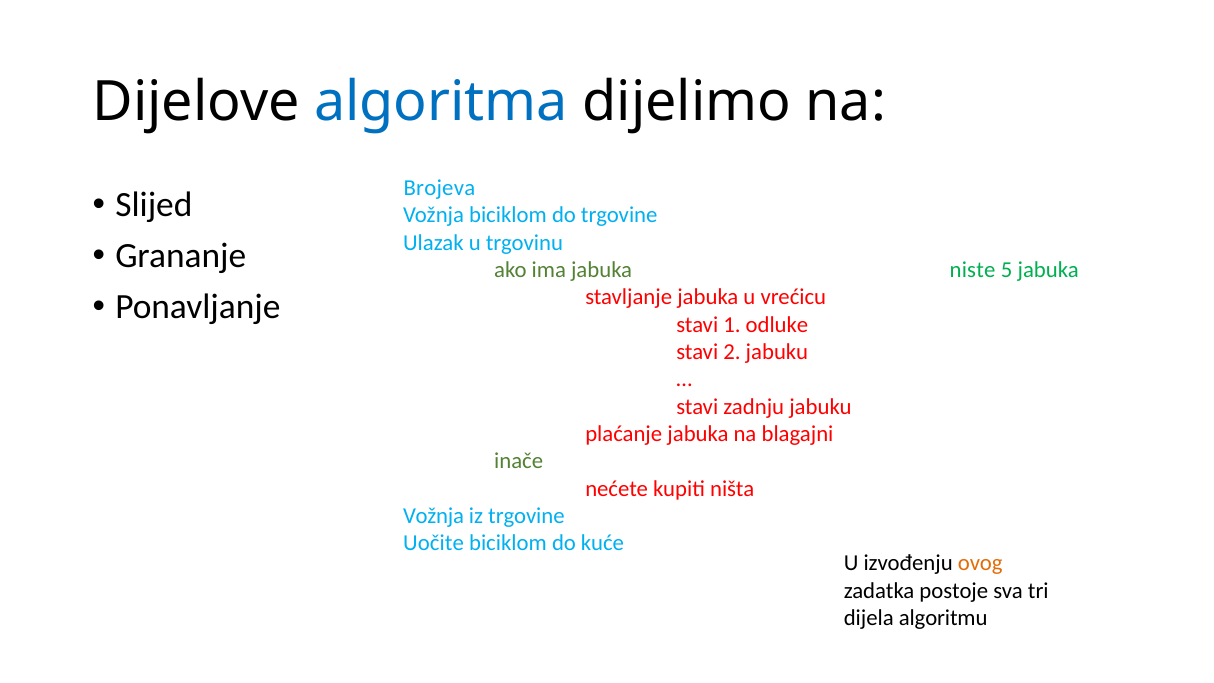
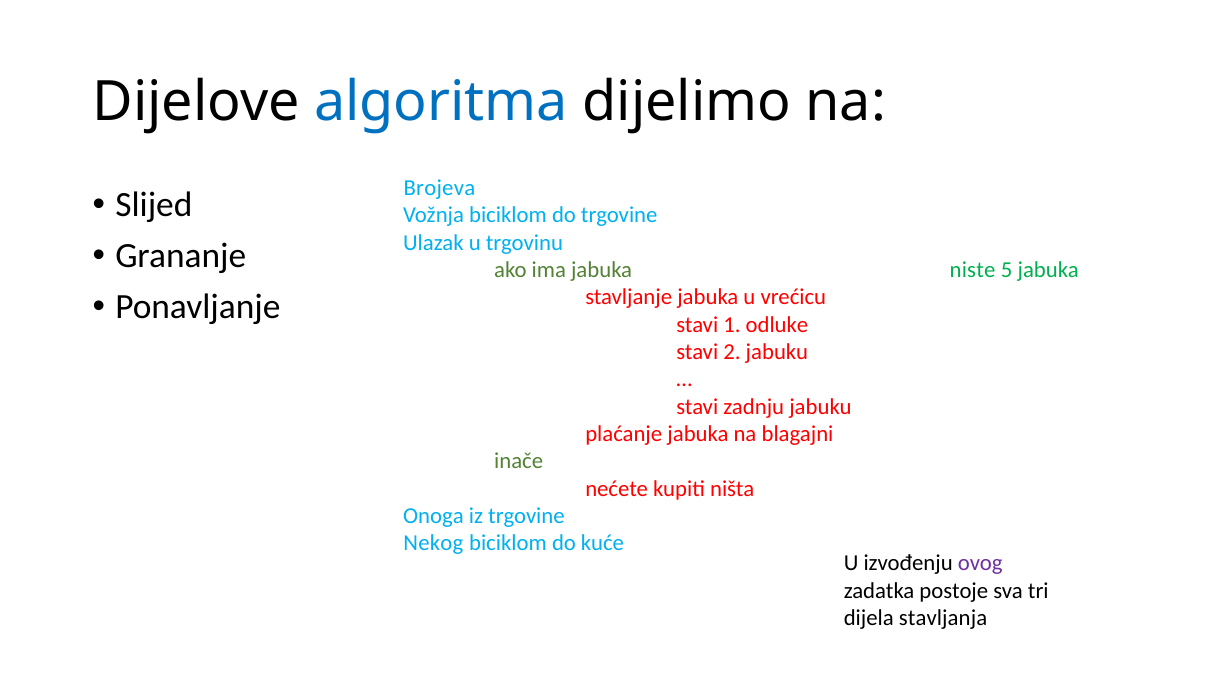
Vožnja at (434, 516): Vožnja -> Onoga
Uočite: Uočite -> Nekog
ovog colour: orange -> purple
algoritmu: algoritmu -> stavljanja
